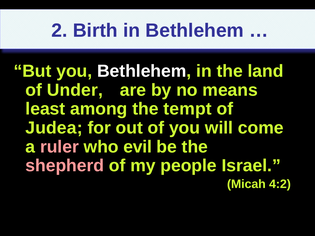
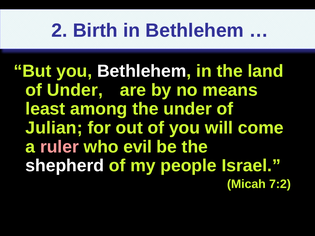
the tempt: tempt -> under
Judea: Judea -> Julian
shepherd colour: pink -> white
4:2: 4:2 -> 7:2
